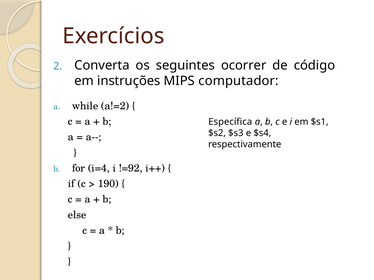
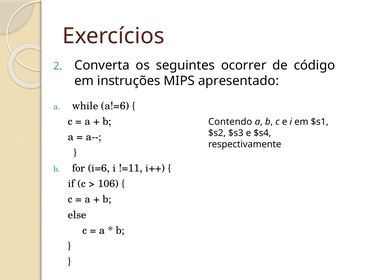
computador: computador -> apresentado
a!=2: a!=2 -> a!=6
Específica: Específica -> Contendo
i=4: i=4 -> i=6
!=92: !=92 -> !=11
190: 190 -> 106
